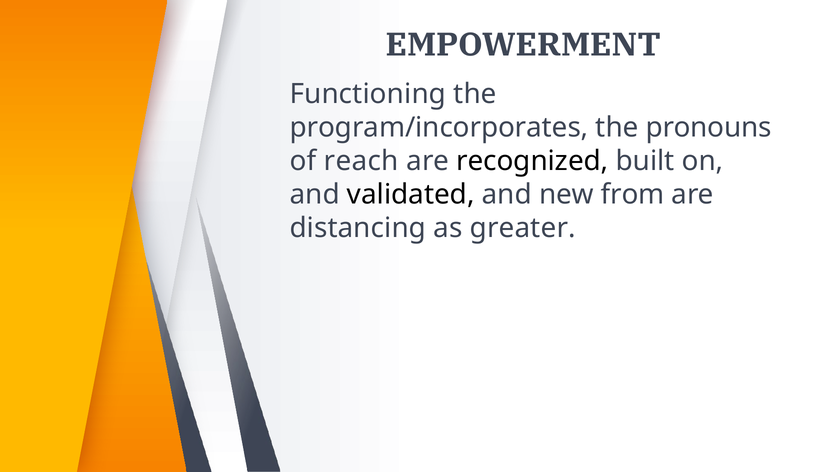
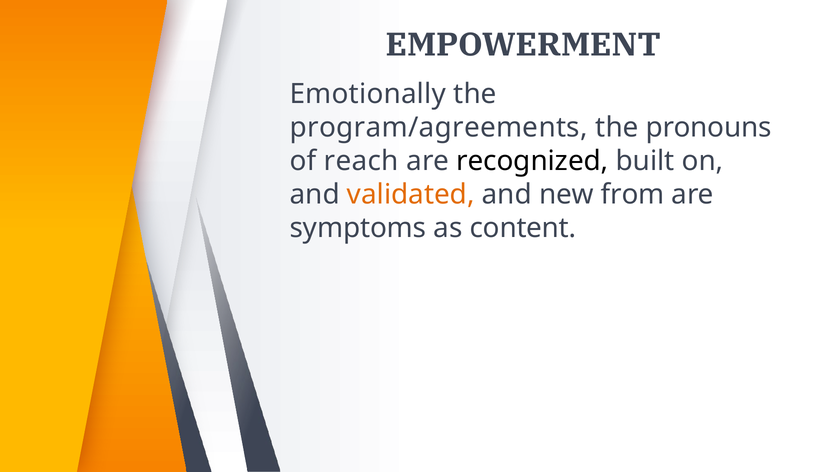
Functioning: Functioning -> Emotionally
program/incorporates: program/incorporates -> program/agreements
validated colour: black -> orange
distancing: distancing -> symptoms
greater: greater -> content
